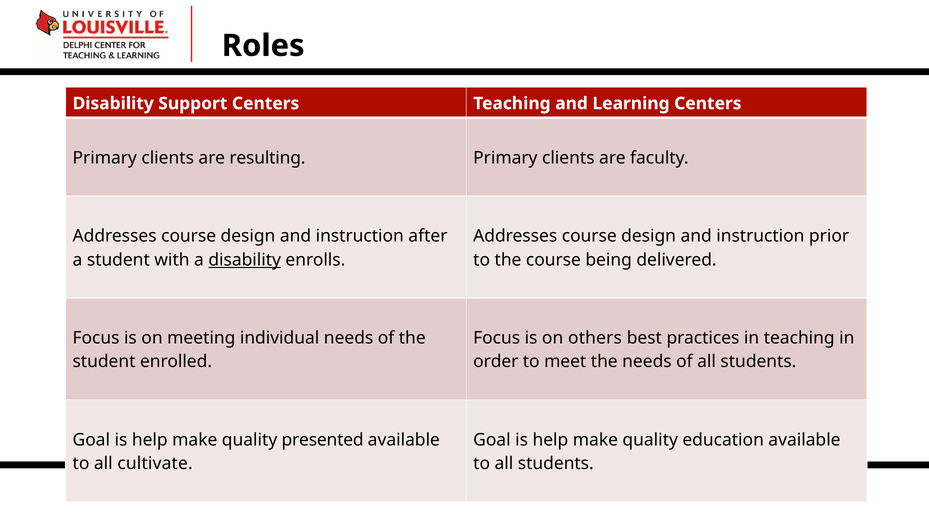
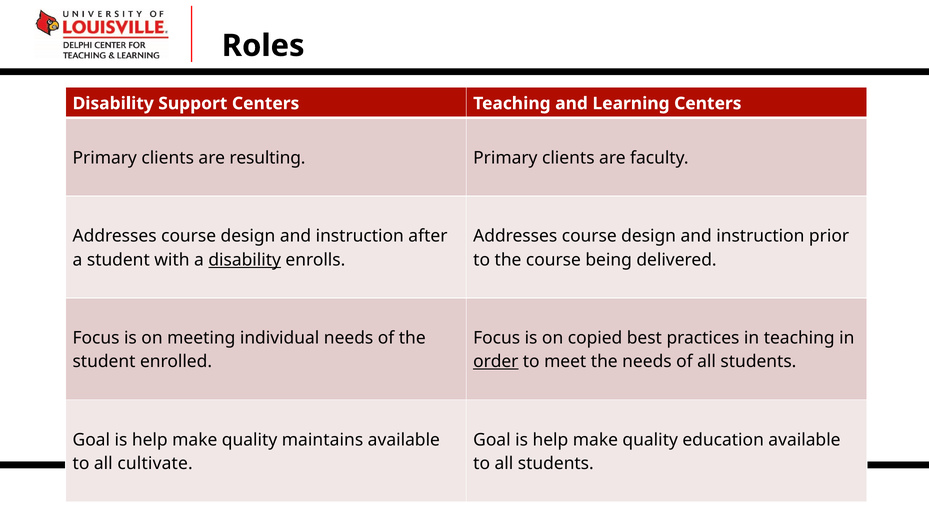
others: others -> copied
order underline: none -> present
presented: presented -> maintains
